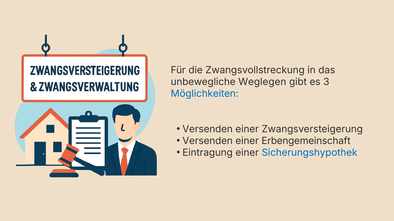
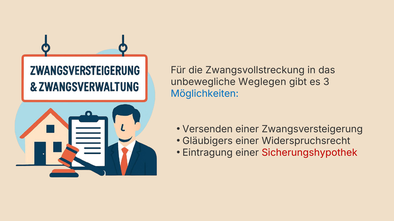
Versenden at (208, 141): Versenden -> Gläubigers
Erbengemeinschaft: Erbengemeinschaft -> Widerspruchsrecht
Sicherungshypothek colour: blue -> red
